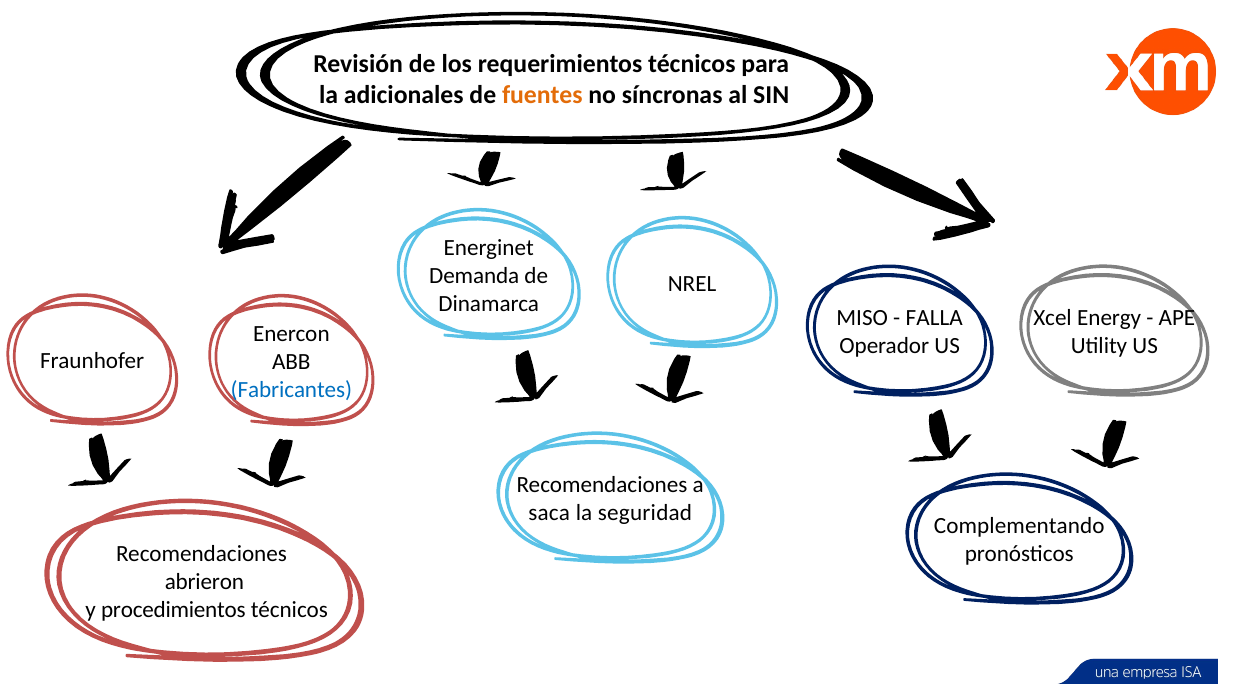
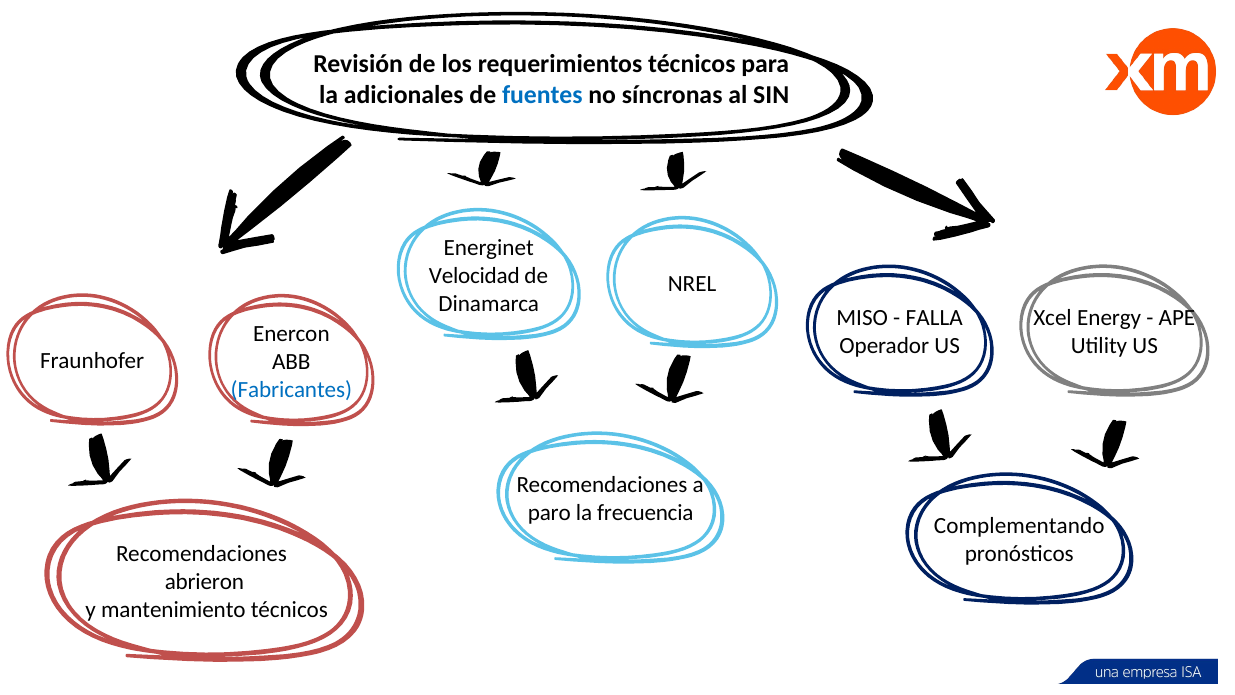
fuentes colour: orange -> blue
Demanda: Demanda -> Velocidad
saca: saca -> paro
seguridad: seguridad -> frecuencia
procedimientos: procedimientos -> mantenimiento
